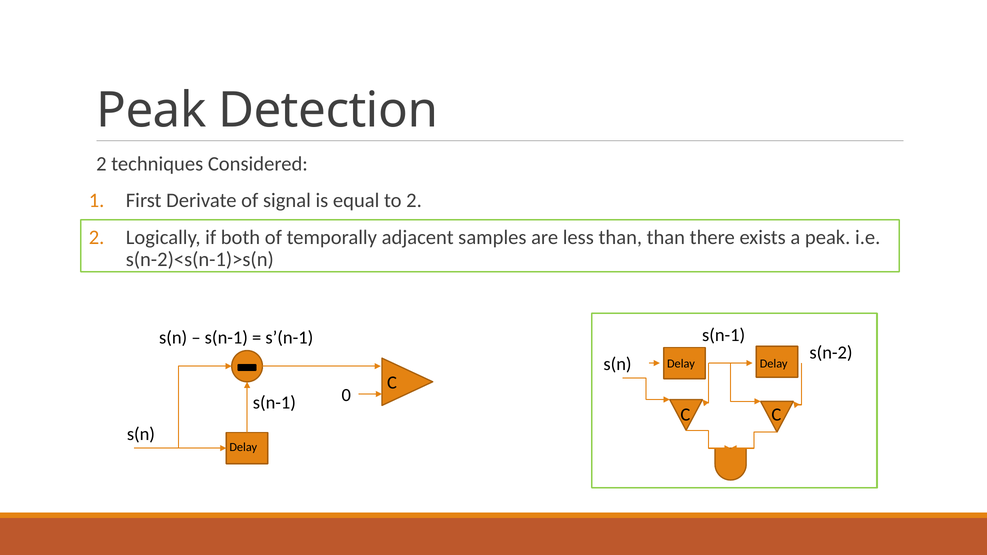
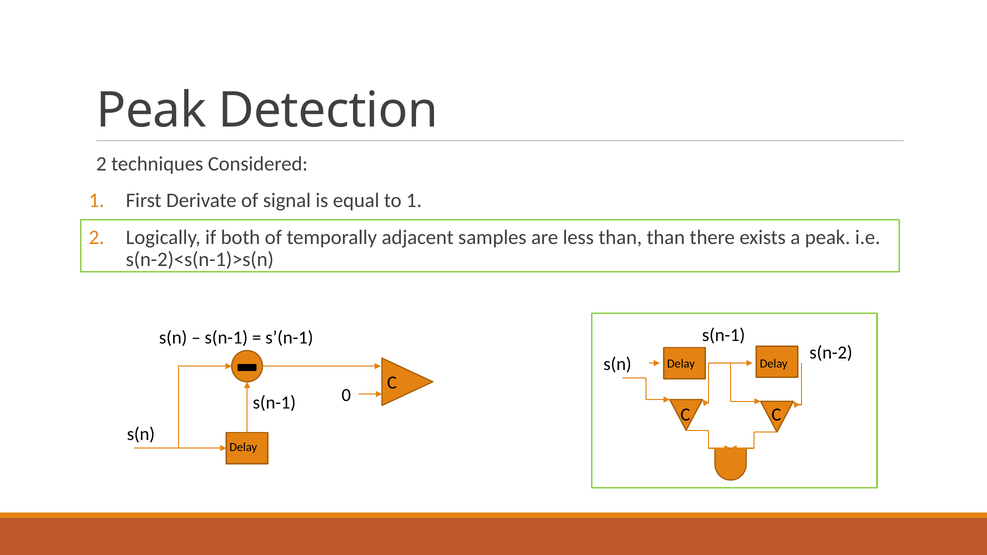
to 2: 2 -> 1
